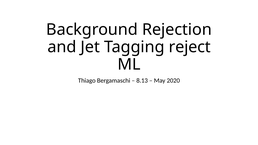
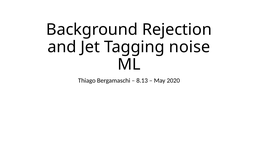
reject: reject -> noise
